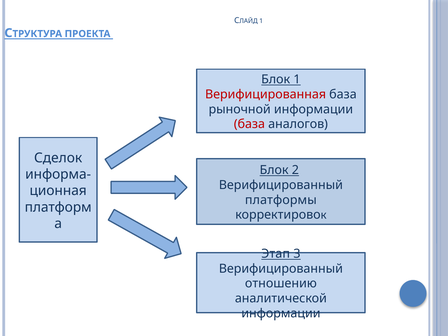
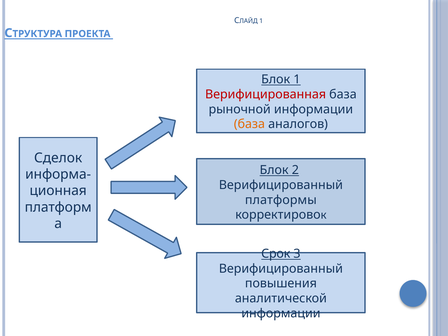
база at (249, 124) colour: red -> orange
Этап: Этап -> Срок
отношению: отношению -> повышения
